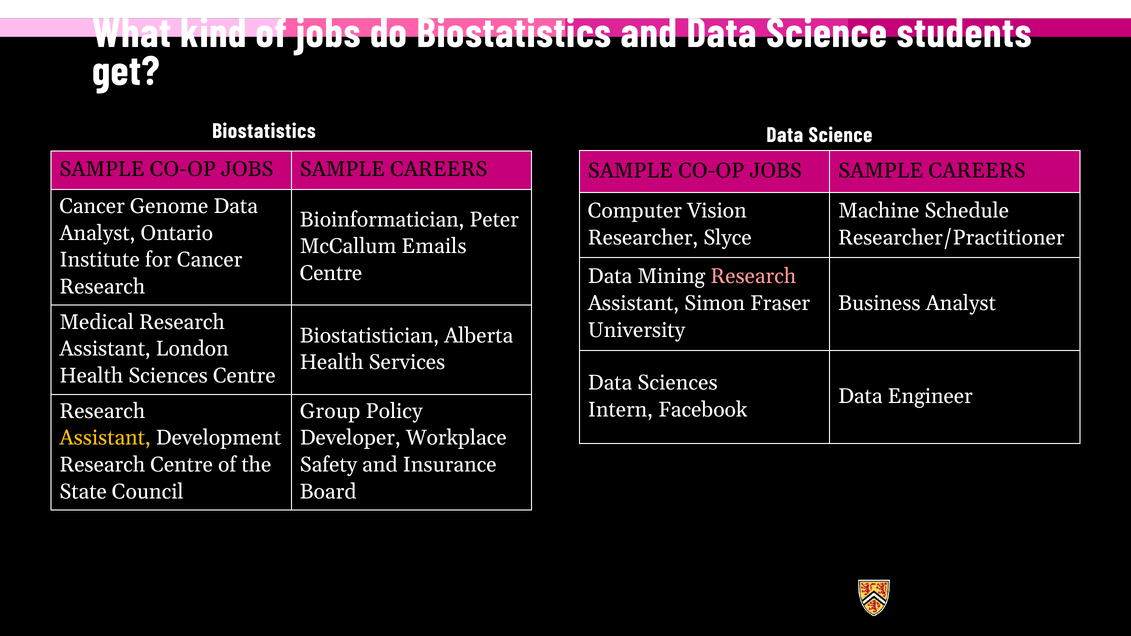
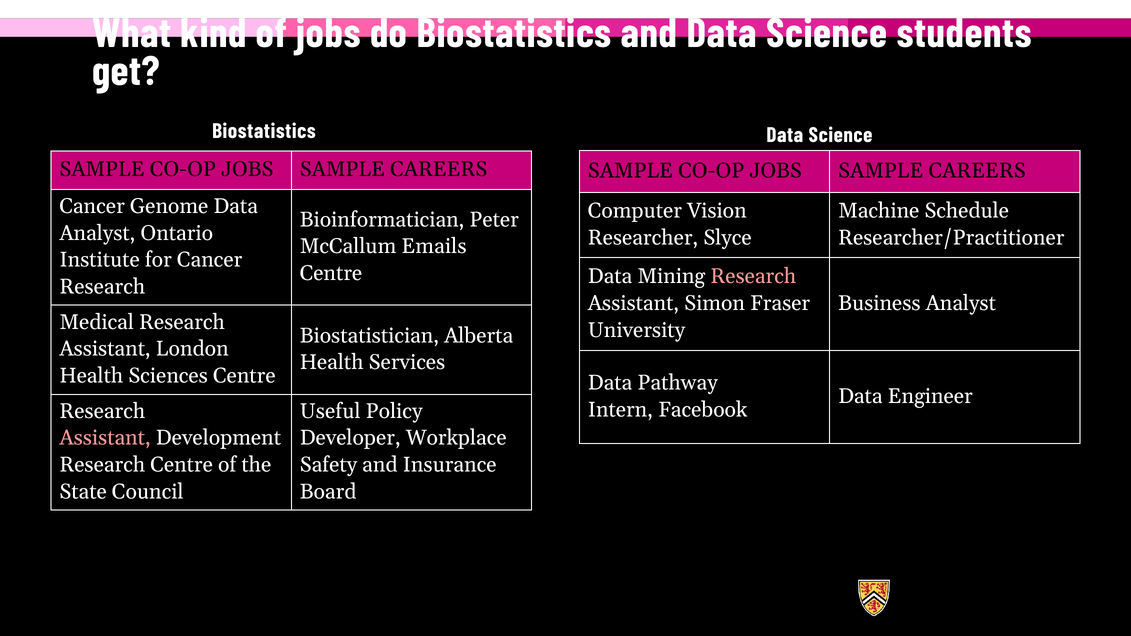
Data Sciences: Sciences -> Pathway
Group: Group -> Useful
Assistant at (105, 438) colour: yellow -> pink
